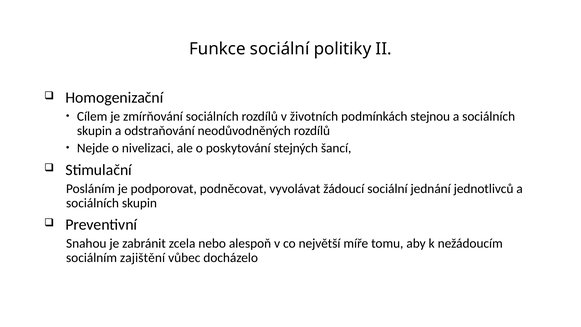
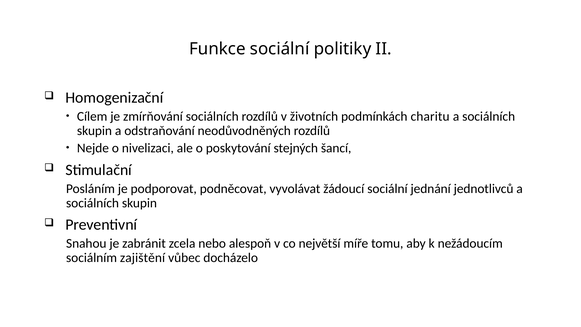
stejnou: stejnou -> charitu
